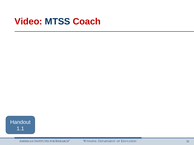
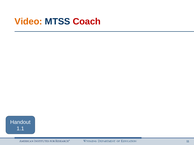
Video colour: red -> orange
